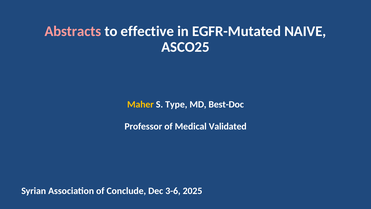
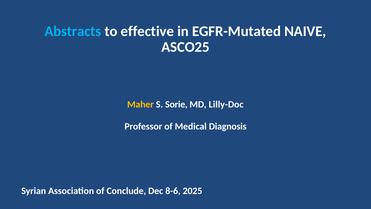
Abstracts colour: pink -> light blue
Type: Type -> Sorie
Best-Doc: Best-Doc -> Lilly-Doc
Validated: Validated -> Diagnosis
3-6: 3-6 -> 8-6
